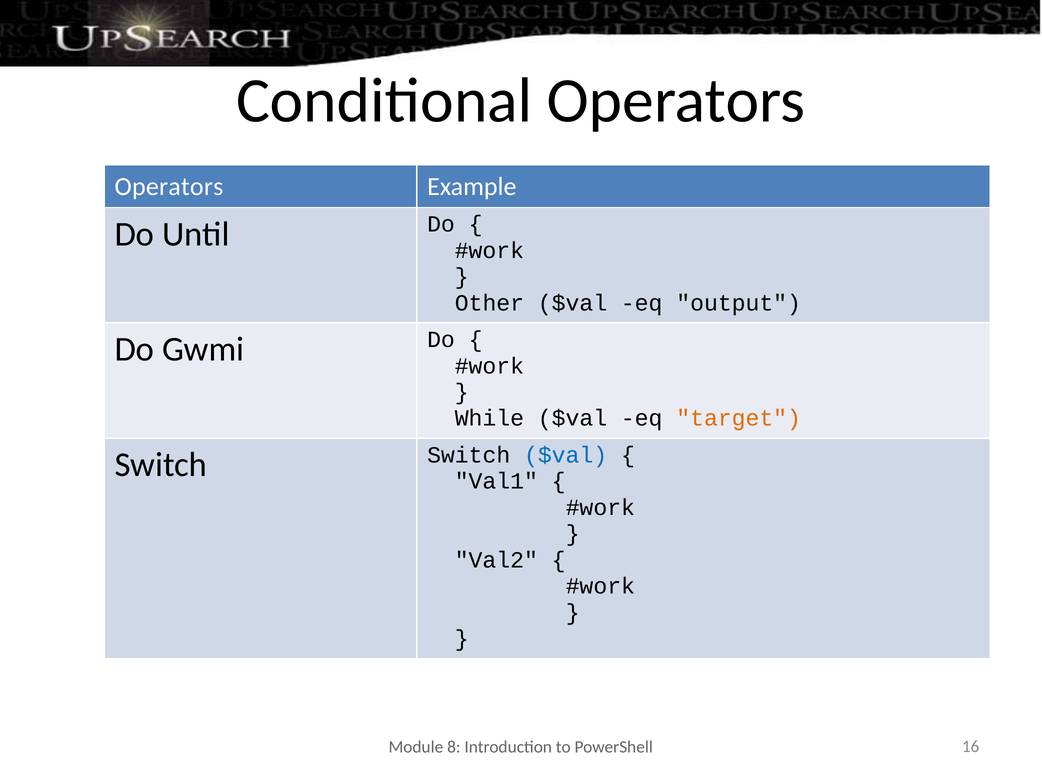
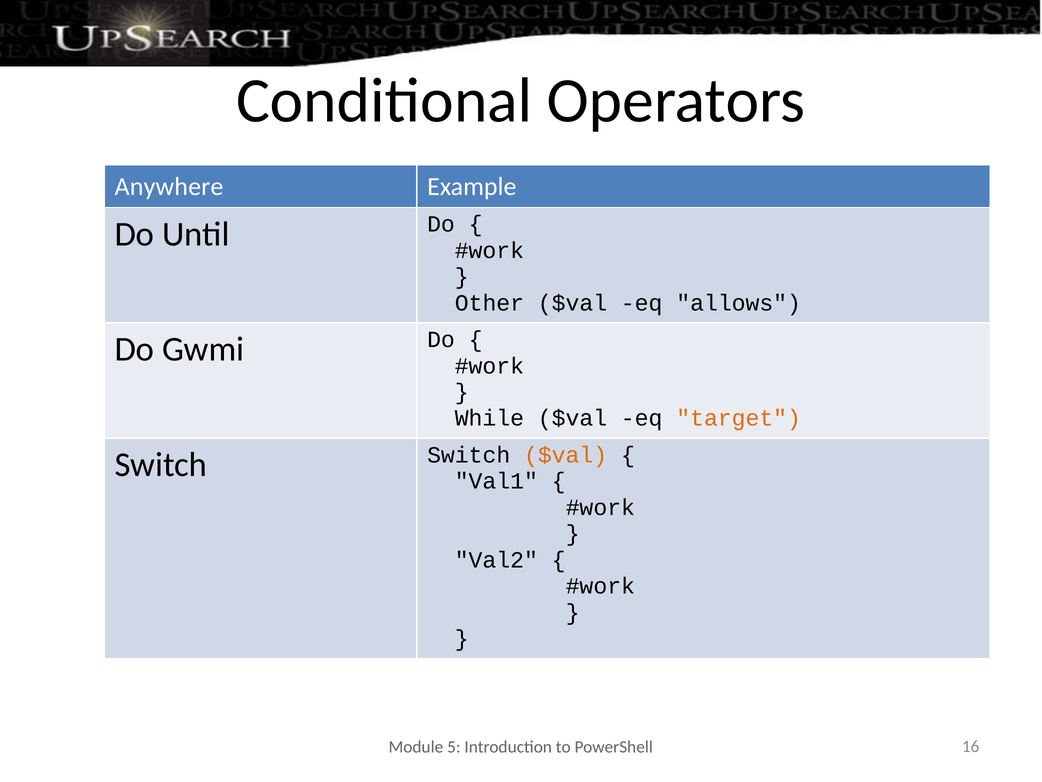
Operators at (169, 186): Operators -> Anywhere
output: output -> allows
$val at (566, 455) colour: blue -> orange
8: 8 -> 5
